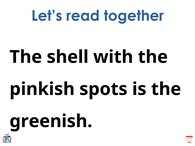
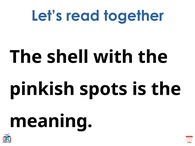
greenish: greenish -> meaning
